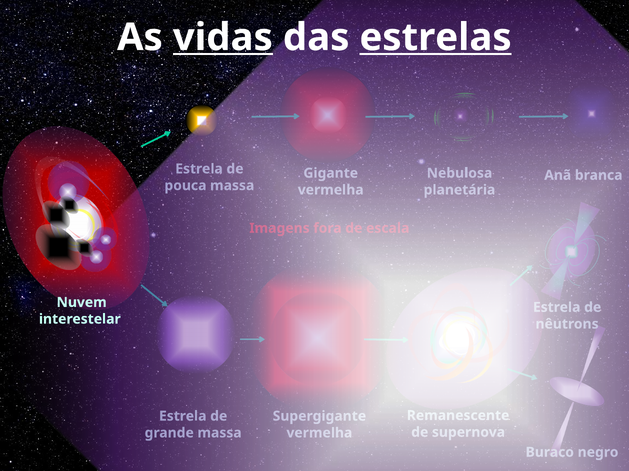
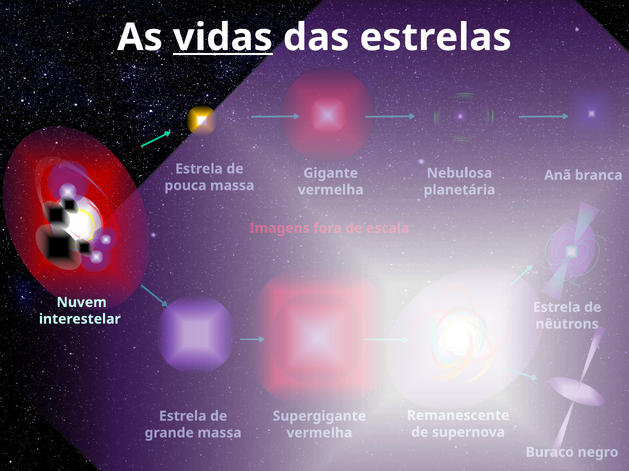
estrelas underline: present -> none
